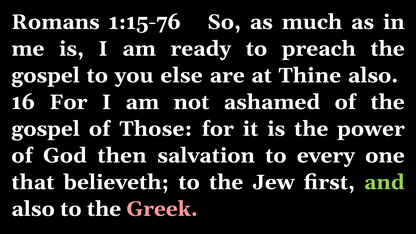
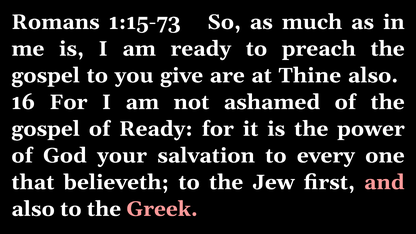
1:15-76: 1:15-76 -> 1:15-73
else: else -> give
of Those: Those -> Ready
then: then -> your
and colour: light green -> pink
